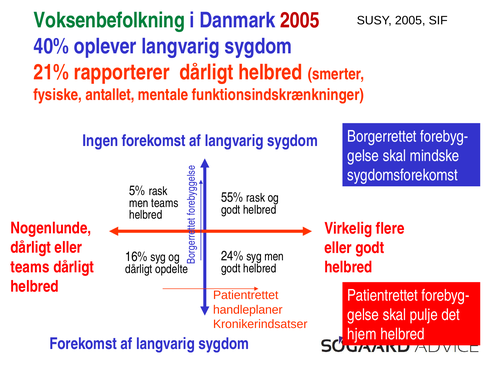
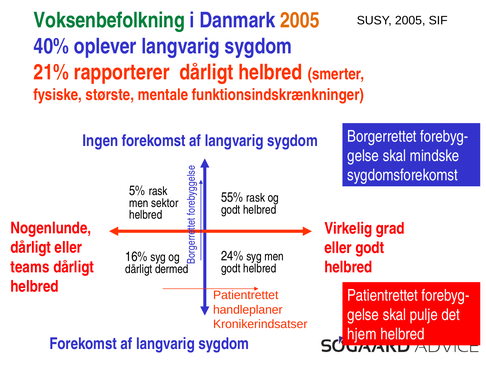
2005 at (300, 20) colour: red -> orange
antallet: antallet -> største
men teams: teams -> sektor
Virkelig flere: flere -> grad
opdelte: opdelte -> dermed
